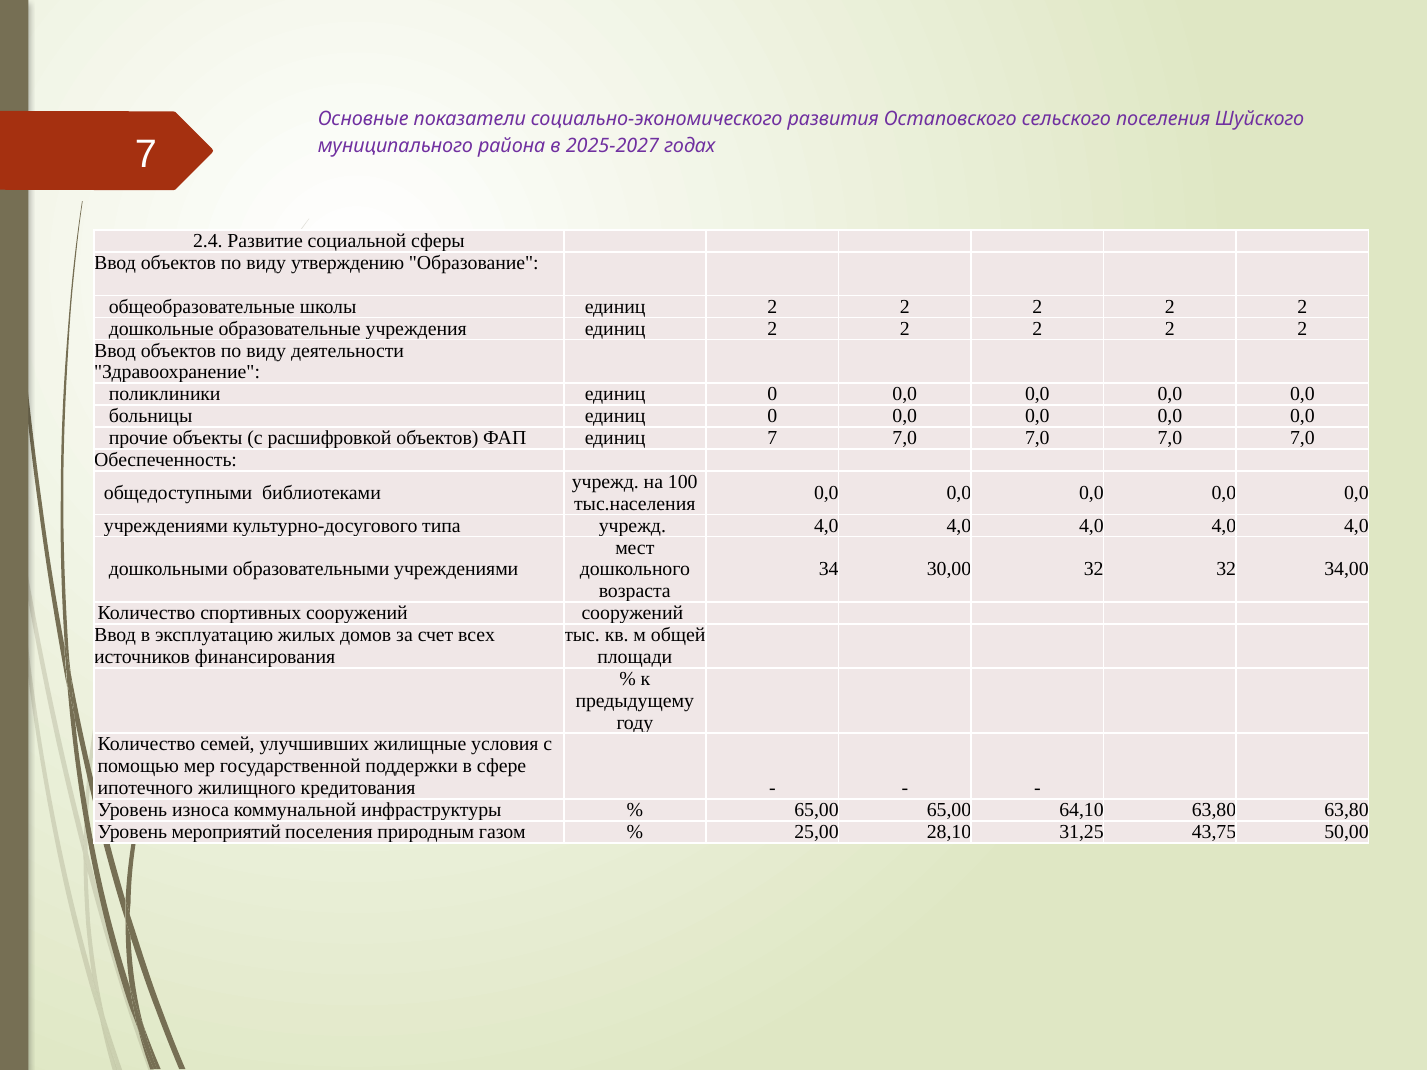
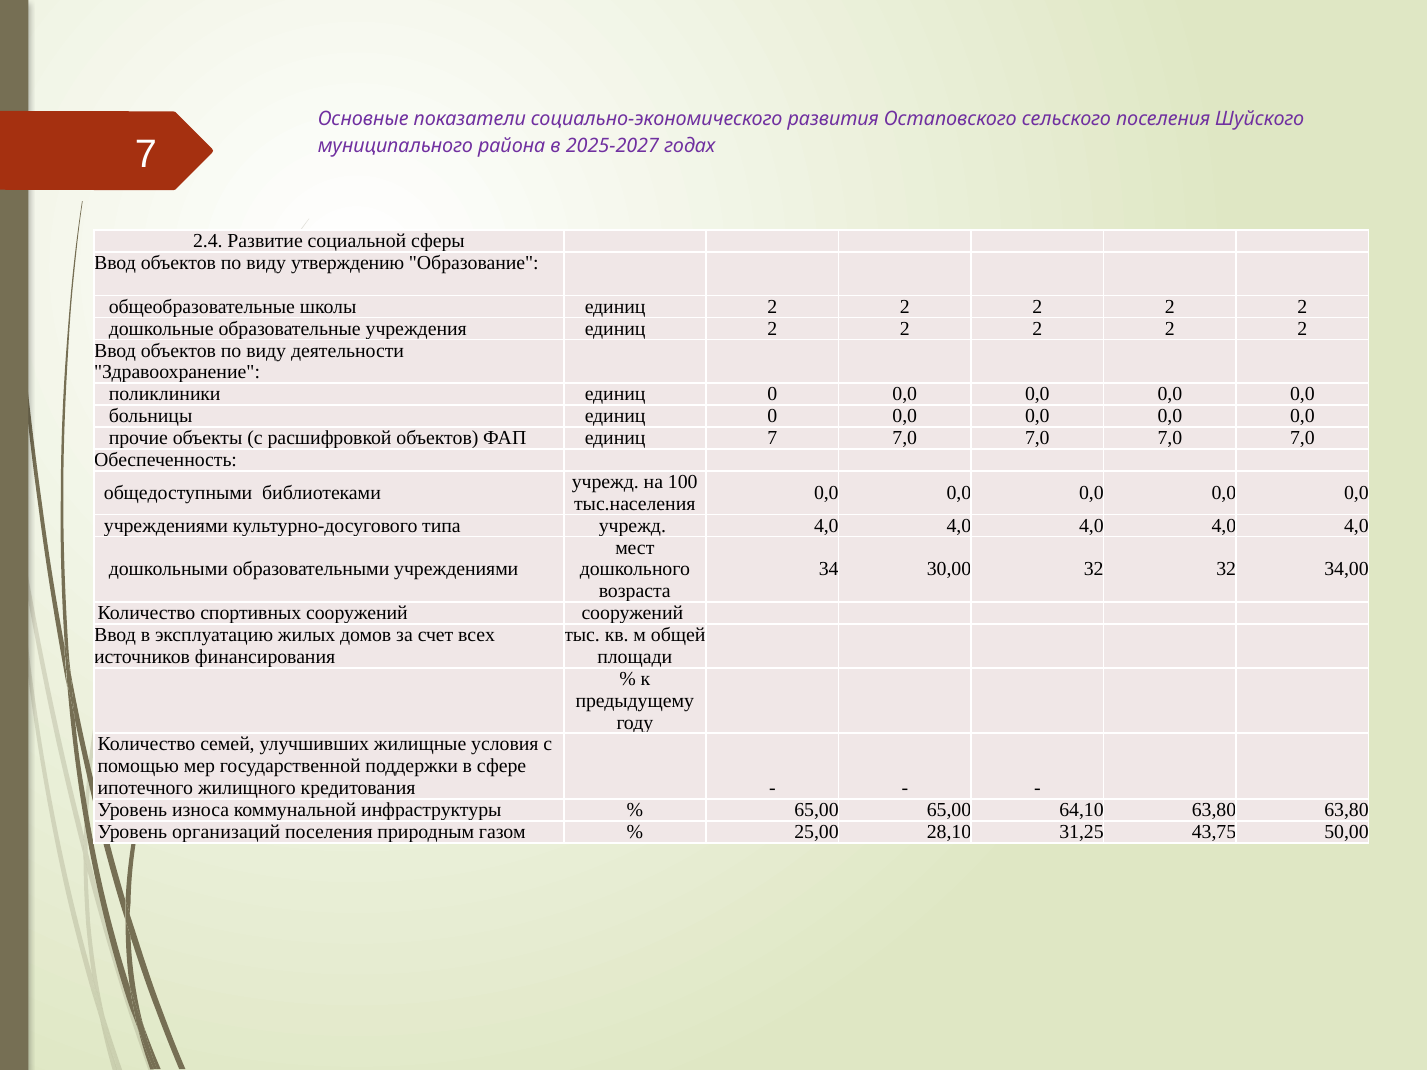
мероприятий: мероприятий -> организаций
